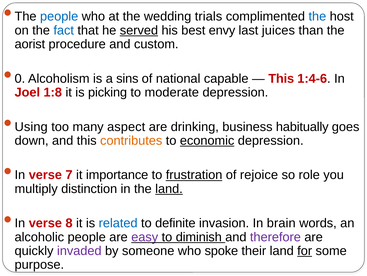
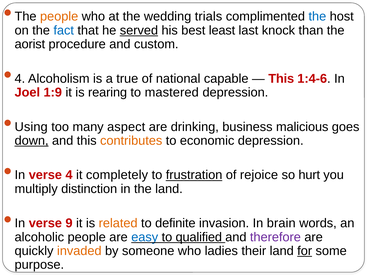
people at (59, 16) colour: blue -> orange
envy: envy -> least
juices: juices -> knock
0 at (20, 78): 0 -> 4
sins: sins -> true
1:8: 1:8 -> 1:9
picking: picking -> rearing
moderate: moderate -> mastered
habitually: habitually -> malicious
down underline: none -> present
economic underline: present -> none
verse 7: 7 -> 4
importance: importance -> completely
role: role -> hurt
land at (169, 188) underline: present -> none
8: 8 -> 9
related colour: blue -> orange
easy colour: purple -> blue
diminish: diminish -> qualified
invaded colour: purple -> orange
spoke: spoke -> ladies
